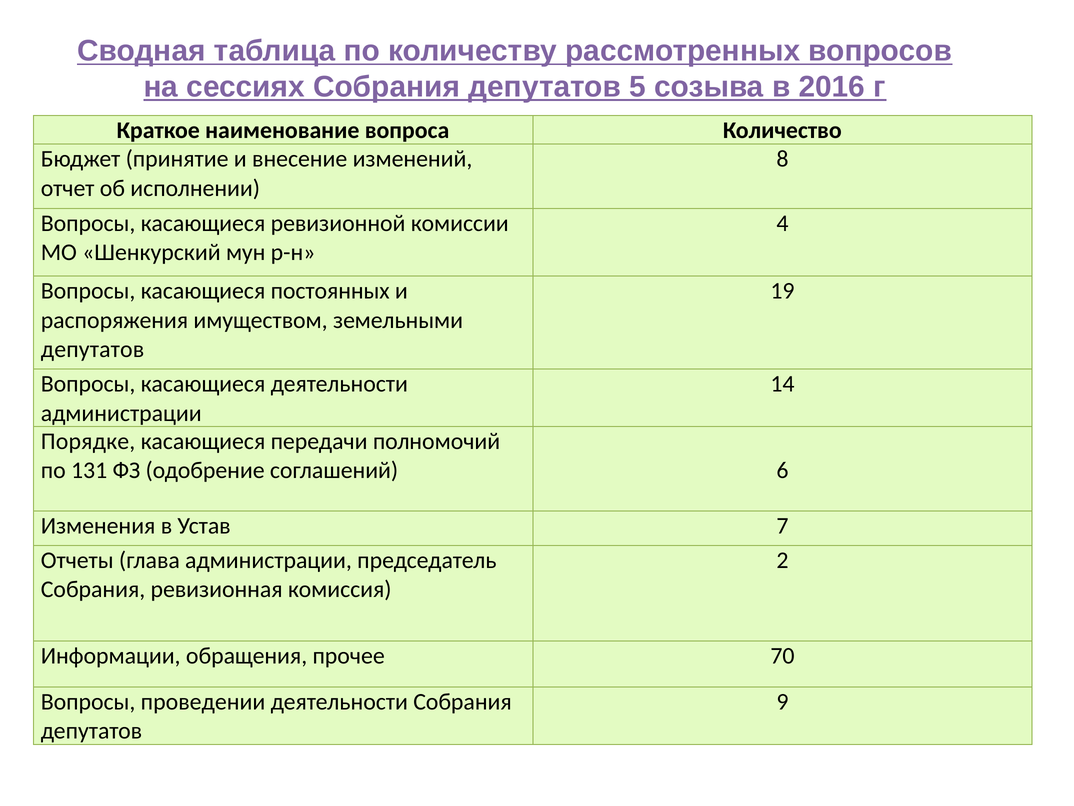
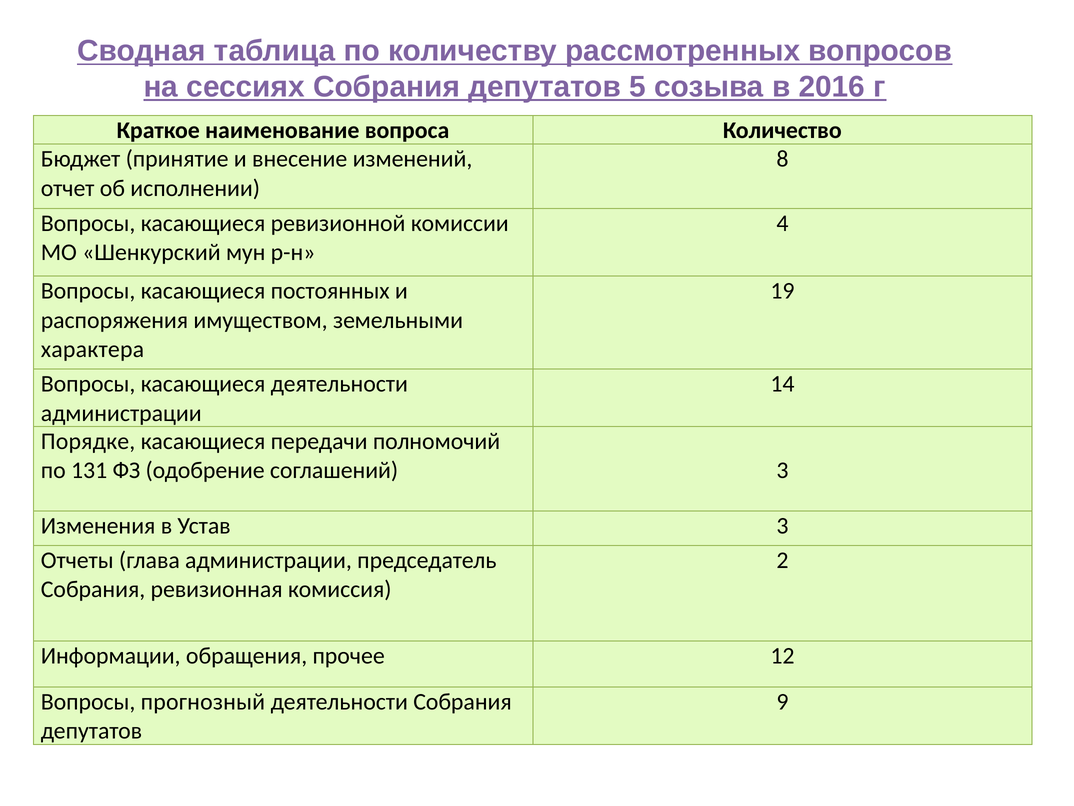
депутатов at (93, 349): депутатов -> характера
соглашений 6: 6 -> 3
Устав 7: 7 -> 3
70: 70 -> 12
проведении: проведении -> прогнозный
